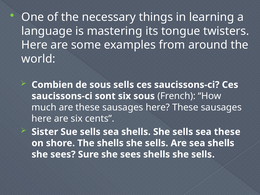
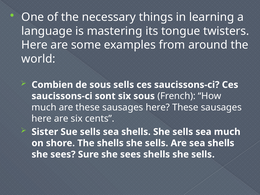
sea these: these -> much
